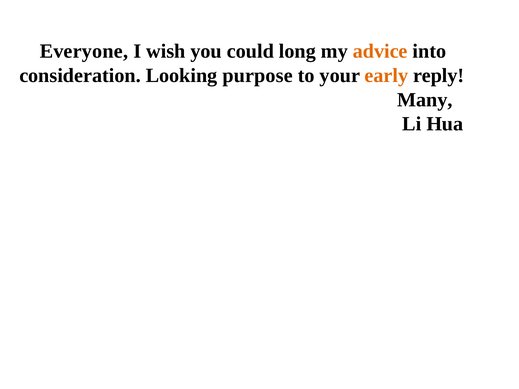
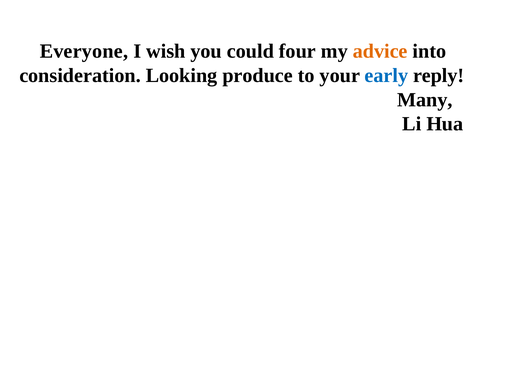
long: long -> four
purpose: purpose -> produce
early colour: orange -> blue
